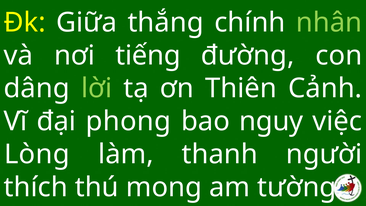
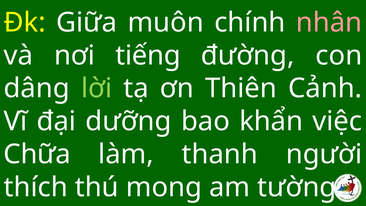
thắng: thắng -> muôn
nhân colour: light green -> pink
phong: phong -> dưỡng
nguy: nguy -> khẩn
Lòng: Lòng -> Chữa
